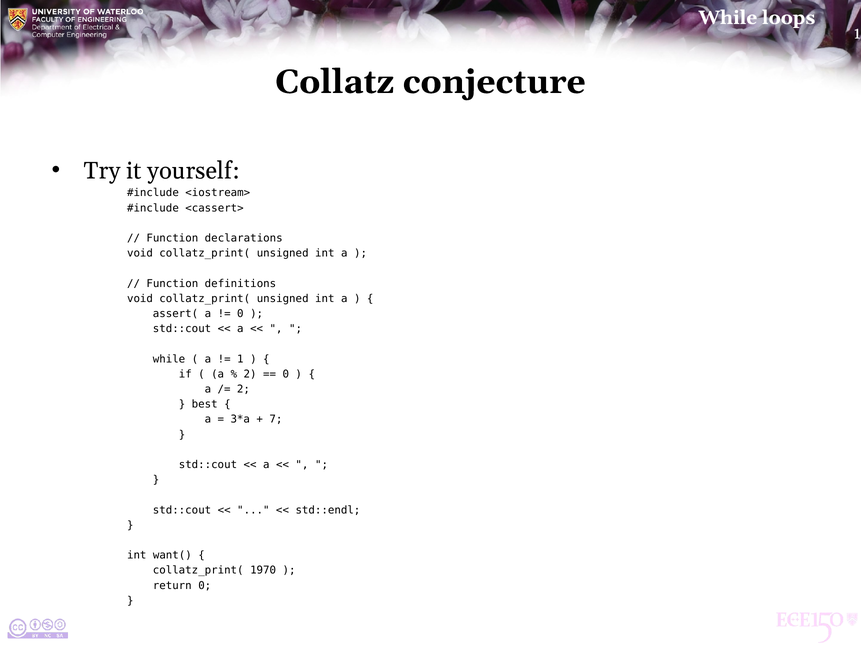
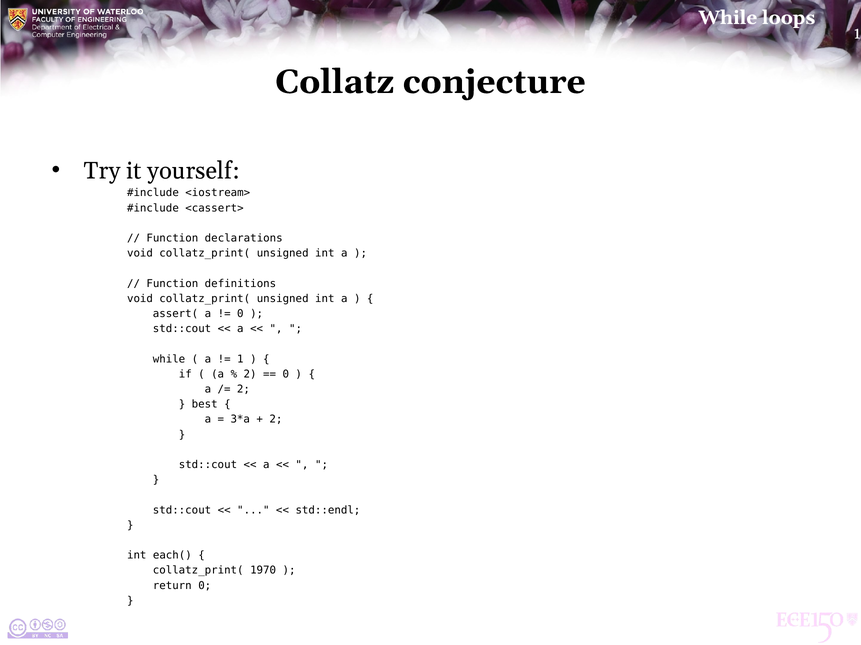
7 at (276, 420): 7 -> 2
want(: want( -> each(
